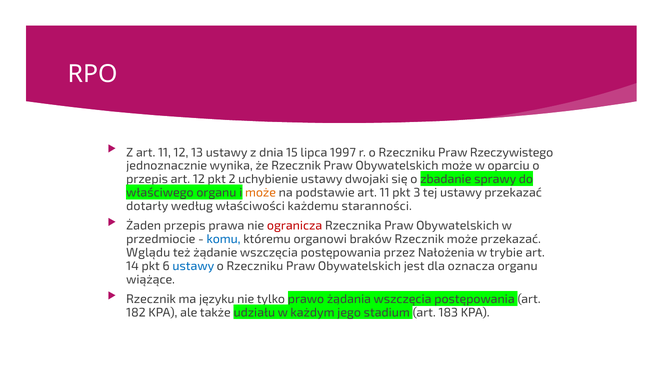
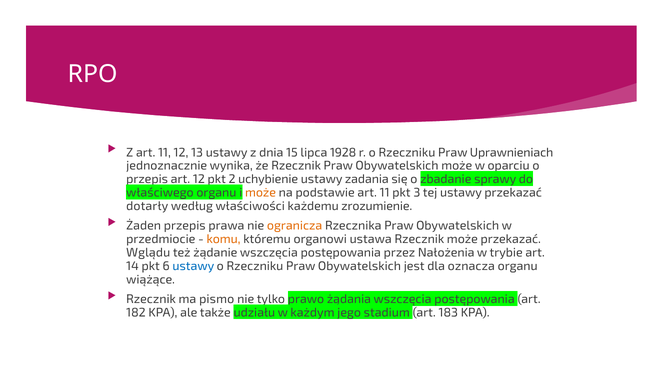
1997: 1997 -> 1928
Rzeczywistego: Rzeczywistego -> Uprawnieniach
dwojaki: dwojaki -> zadania
staranności: staranności -> zrozumienie
ogranicza colour: red -> orange
komu colour: blue -> orange
braków: braków -> ustawa
języku: języku -> pismo
